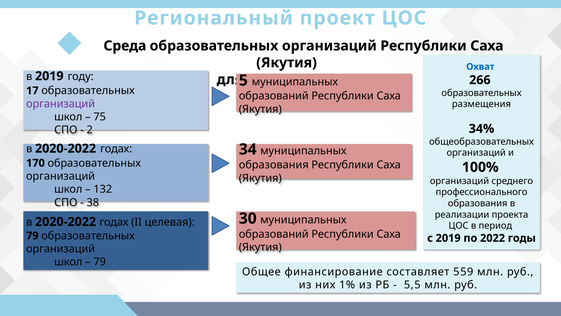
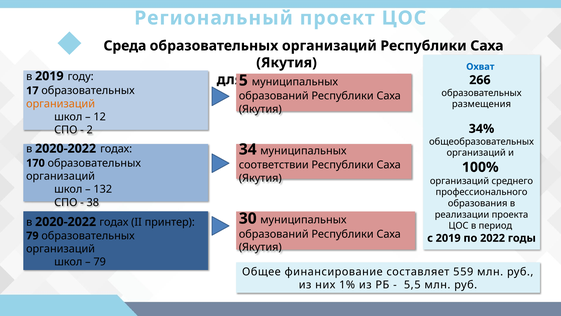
организаций at (61, 104) colour: purple -> orange
75: 75 -> 12
образования at (274, 165): образования -> соответствии
целевая: целевая -> принтер
